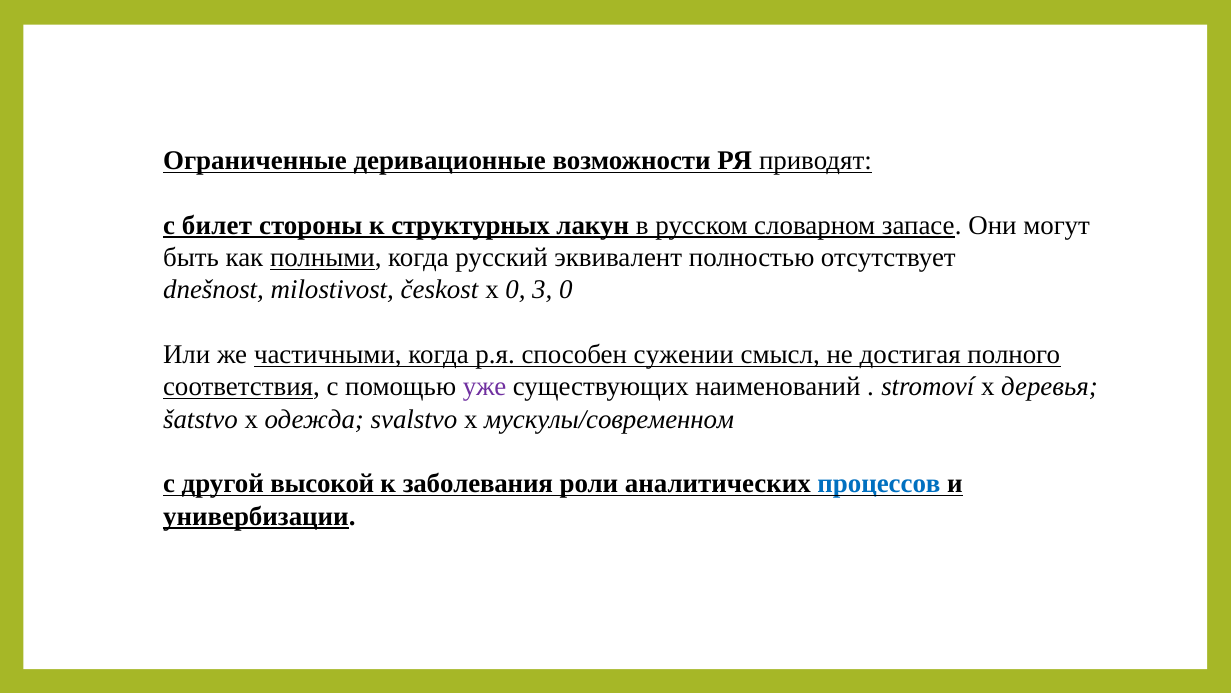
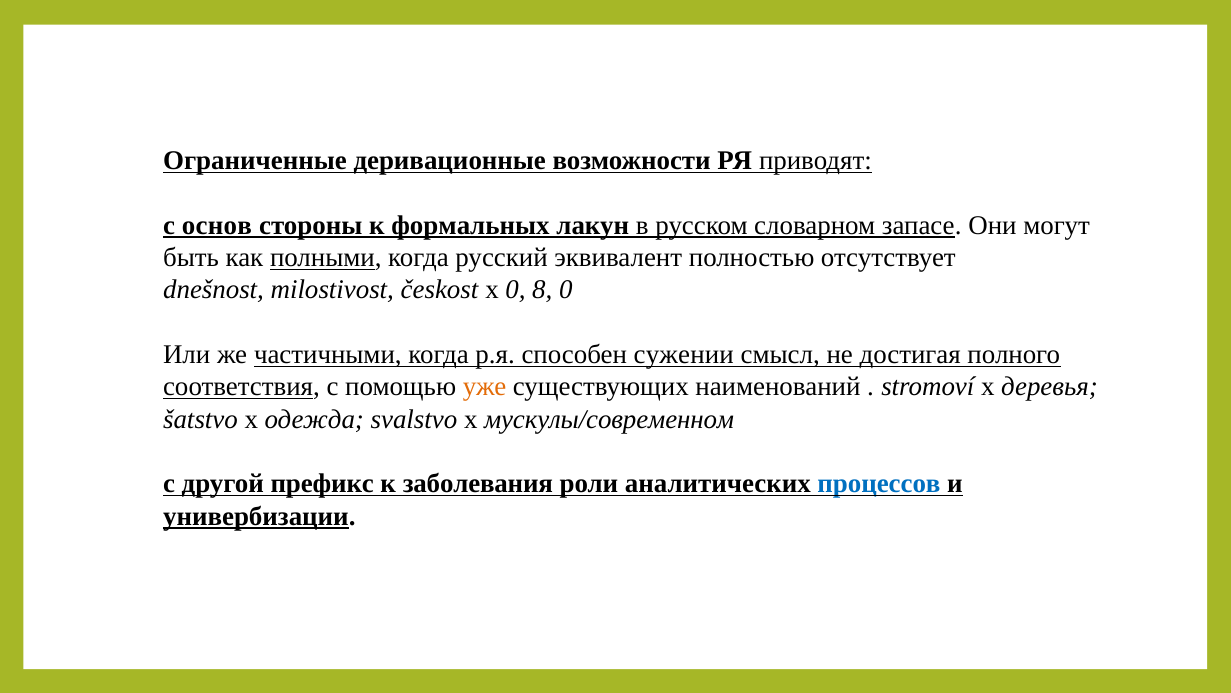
билет: билет -> основ
структурных: структурных -> формальных
3: 3 -> 8
уже colour: purple -> orange
высокой: высокой -> префикс
